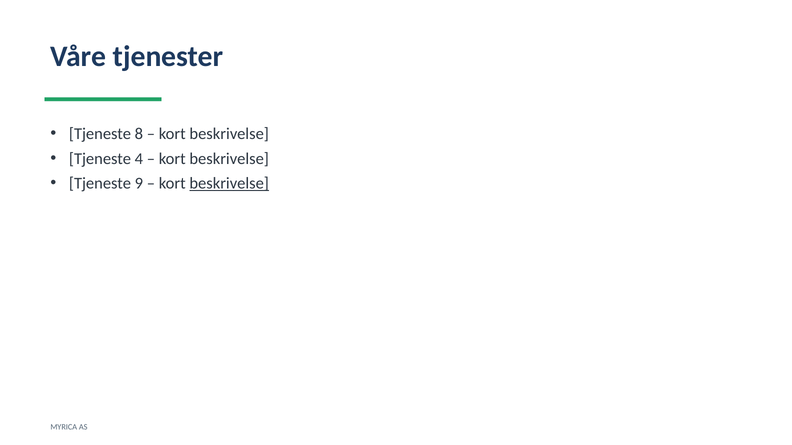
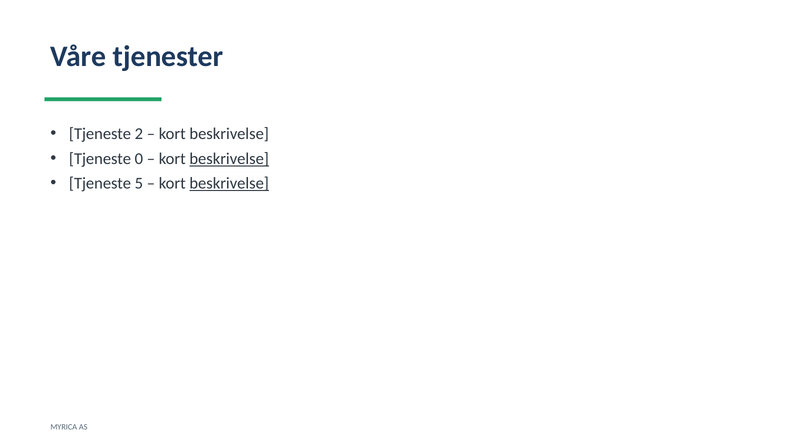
8: 8 -> 2
4: 4 -> 0
beskrivelse at (229, 159) underline: none -> present
9: 9 -> 5
